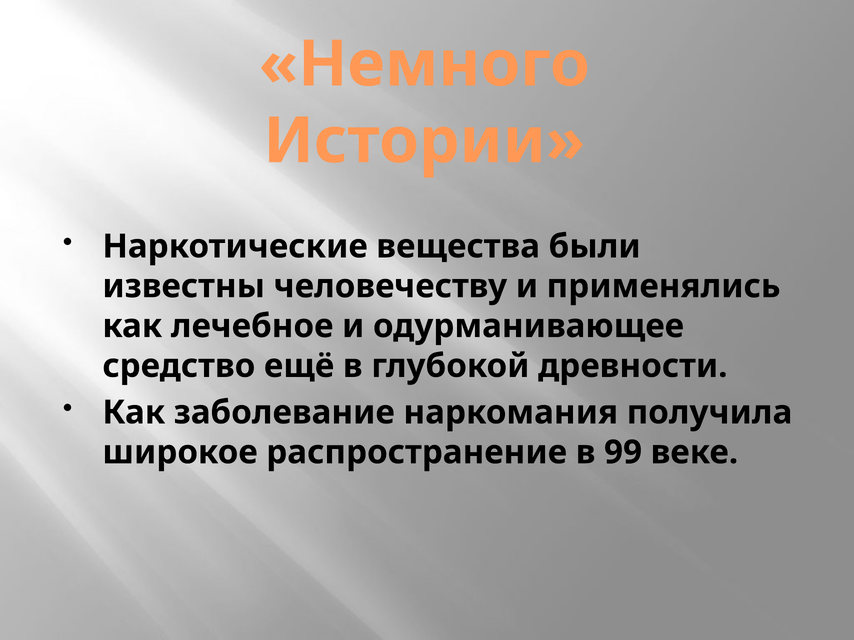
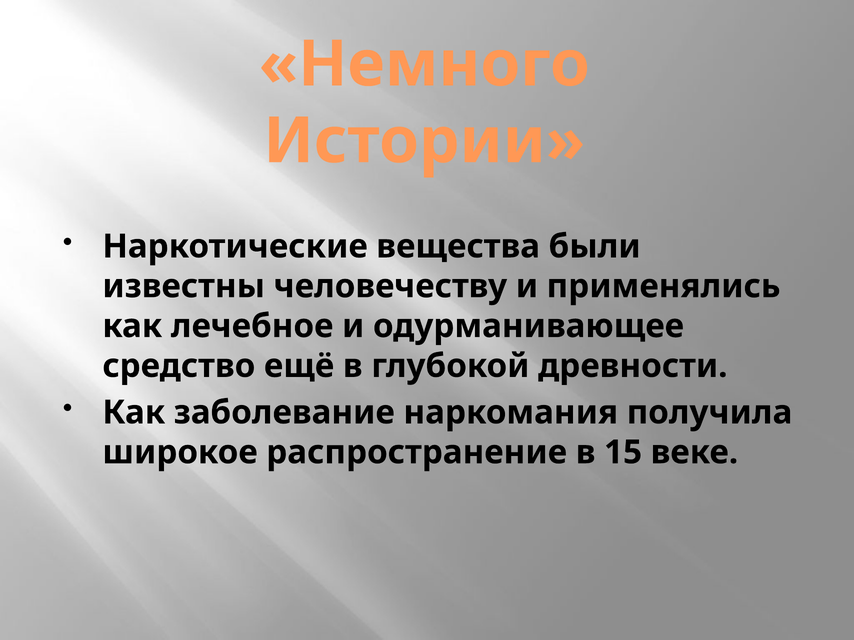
99: 99 -> 15
